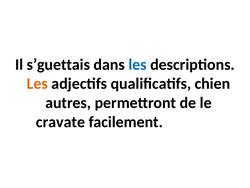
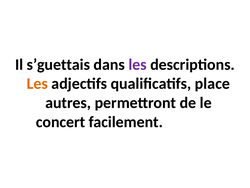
les at (138, 64) colour: blue -> purple
chien: chien -> place
cravate: cravate -> concert
